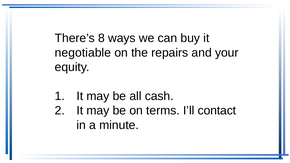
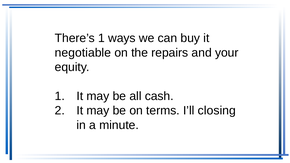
There’s 8: 8 -> 1
contact: contact -> closing
